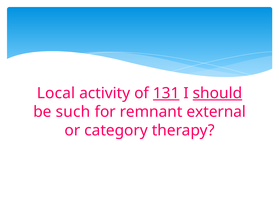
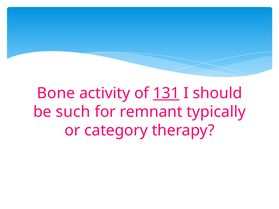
Local: Local -> Bone
should underline: present -> none
external: external -> typically
